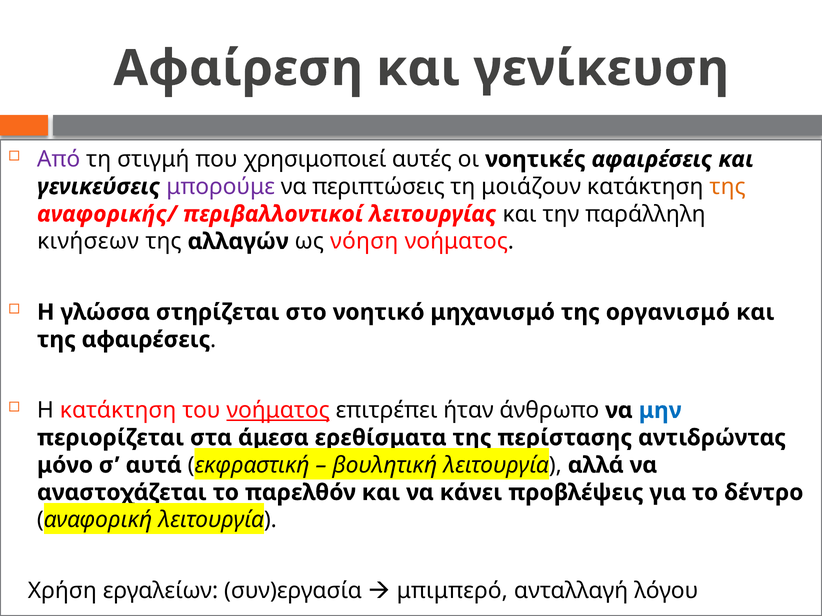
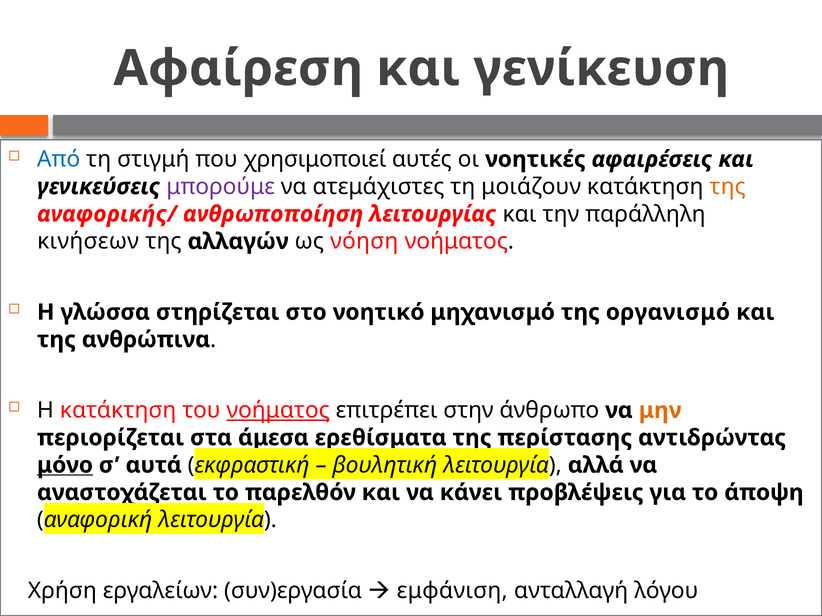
Από colour: purple -> blue
περιπτώσεις: περιπτώσεις -> ατεμάχιστες
περιβαλλοντικοί: περιβαλλοντικοί -> ανθρωποποίηση
της αφαιρέσεις: αφαιρέσεις -> ανθρώπινα
ήταν: ήταν -> στην
μην colour: blue -> orange
μόνο underline: none -> present
δέντρο: δέντρο -> άποψη
μπιμπερό: μπιμπερό -> εμφάνιση
